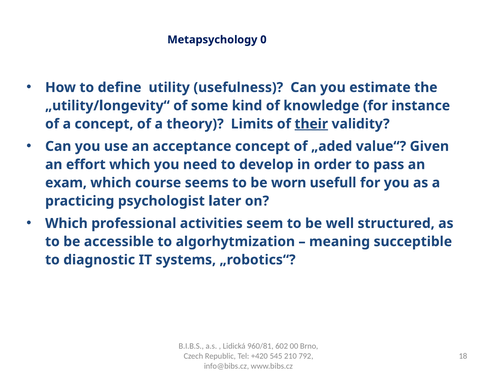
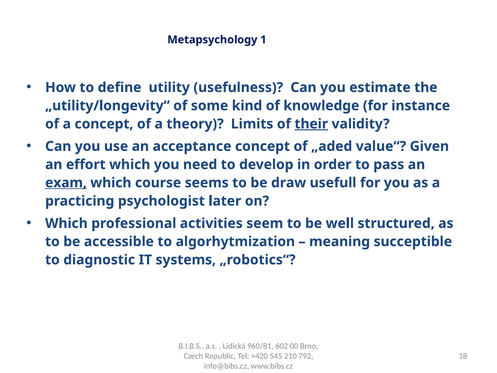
0: 0 -> 1
exam underline: none -> present
worn: worn -> draw
